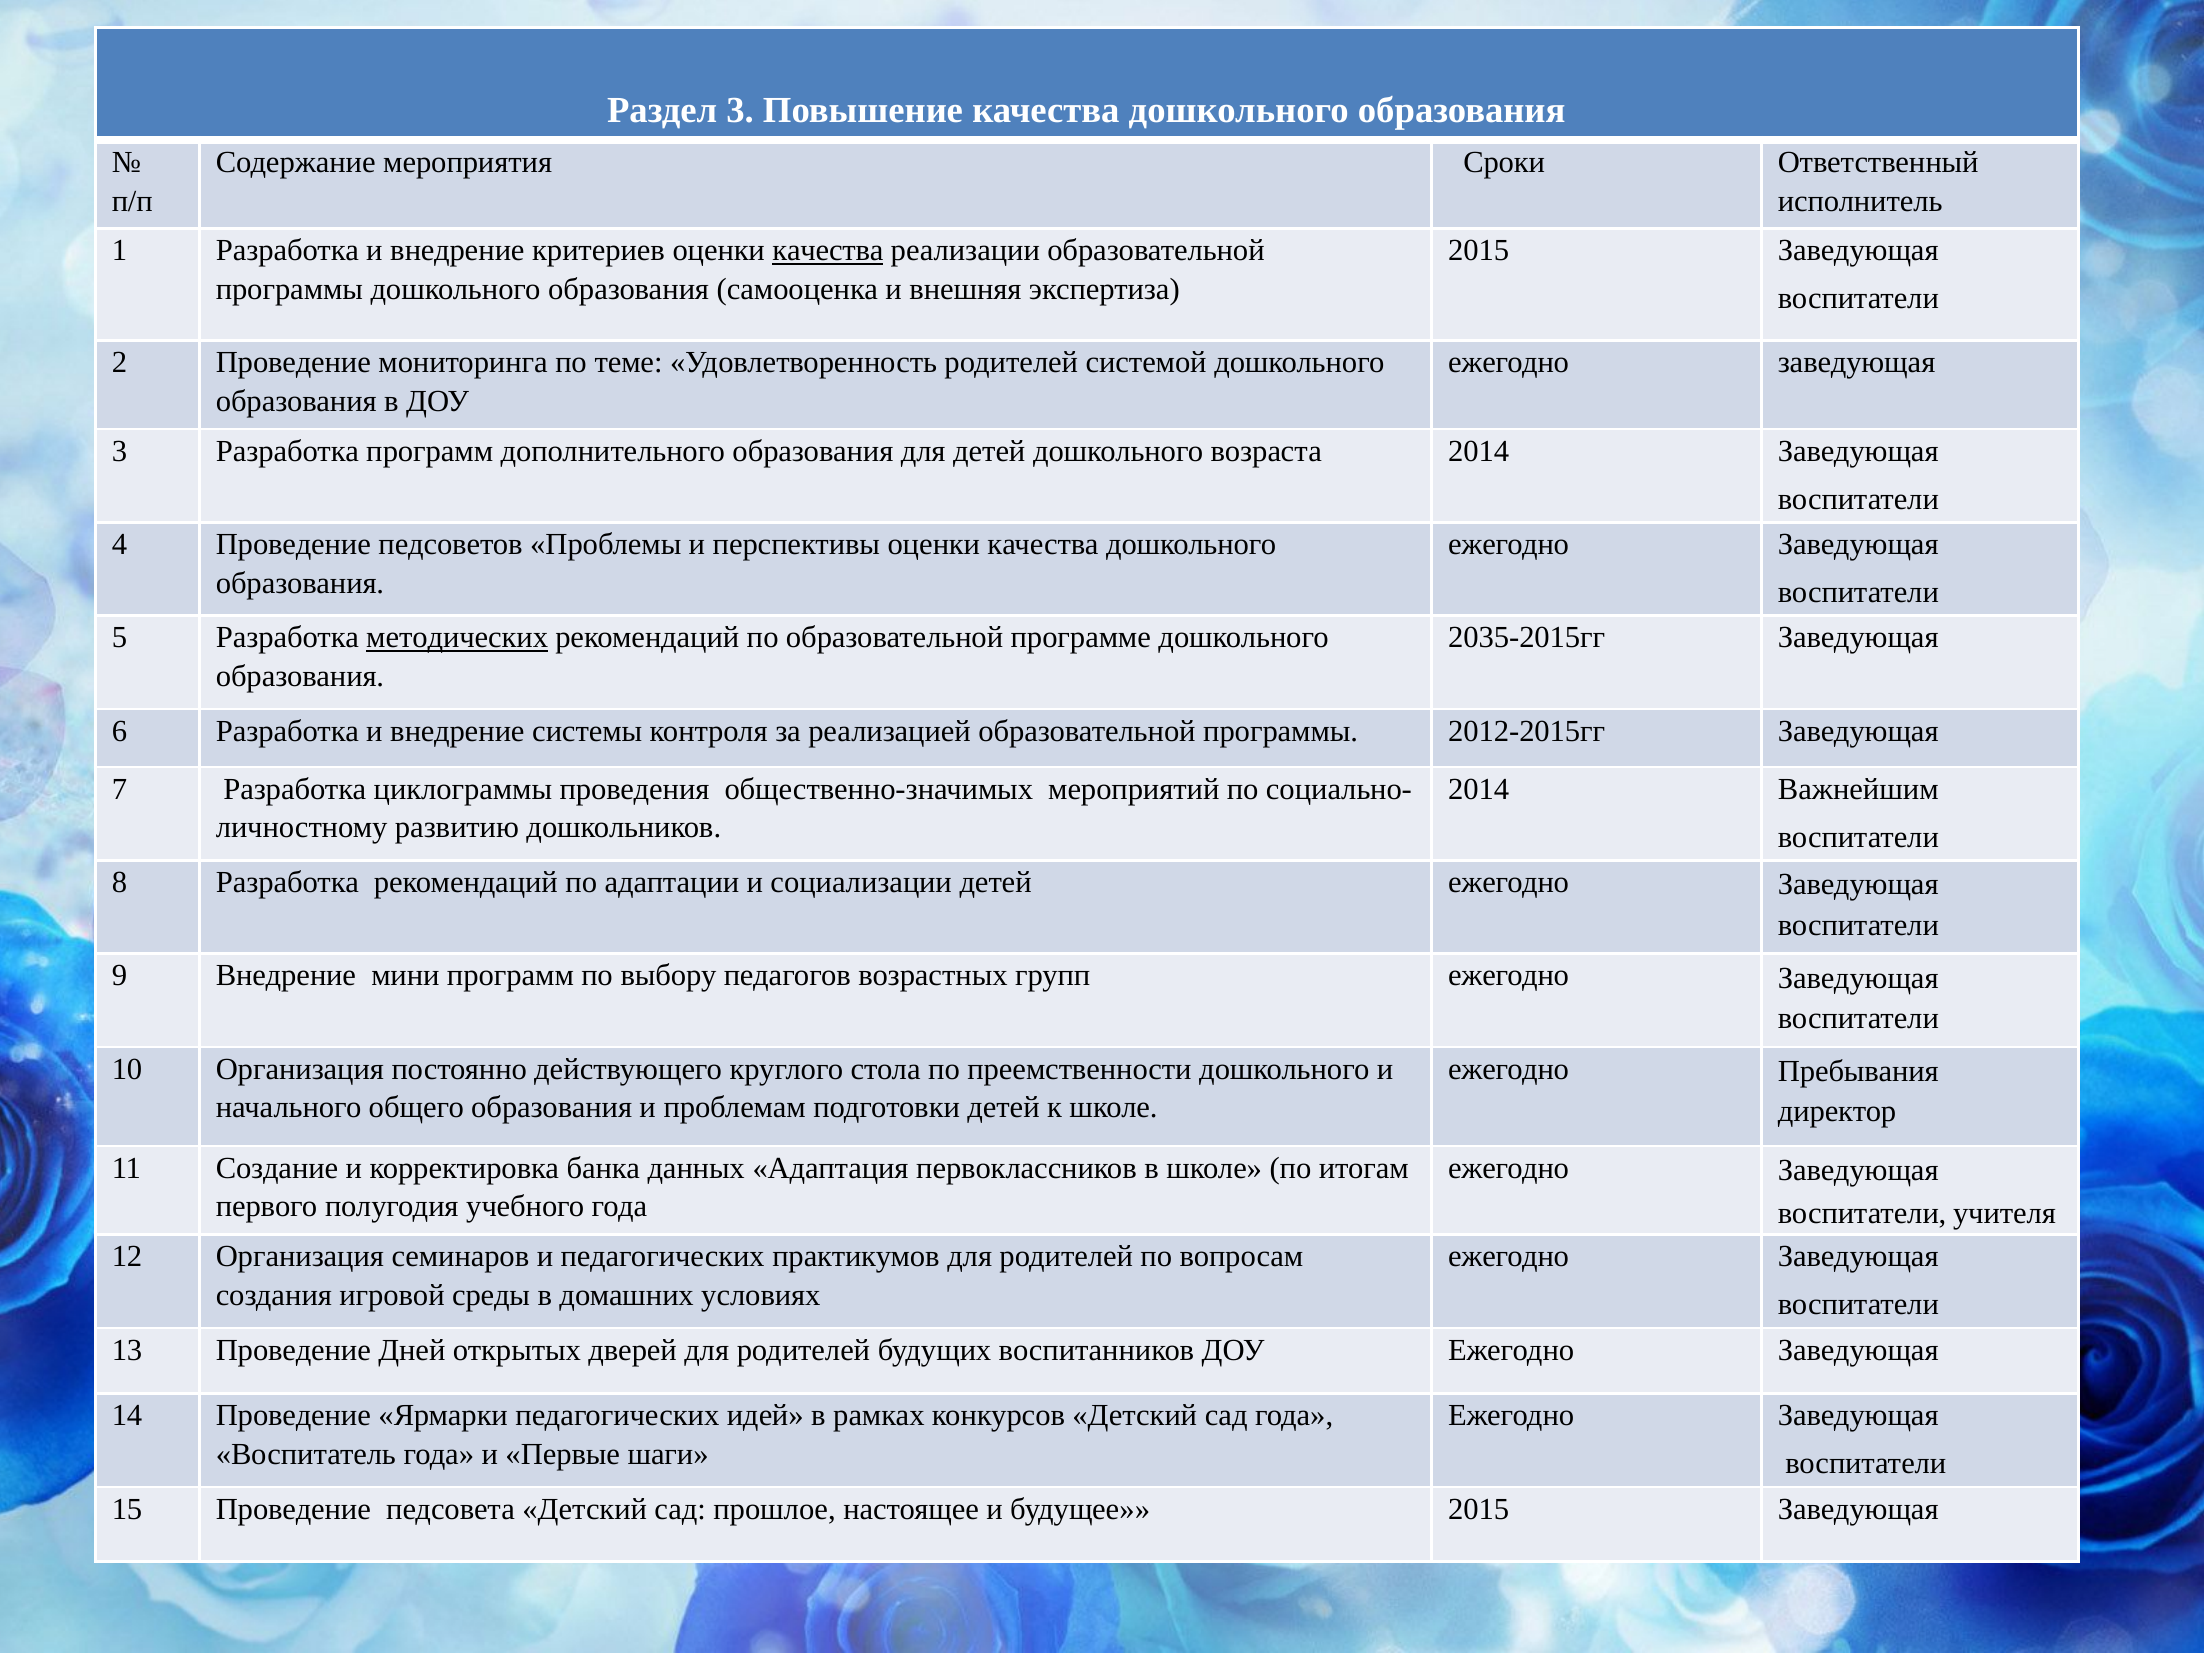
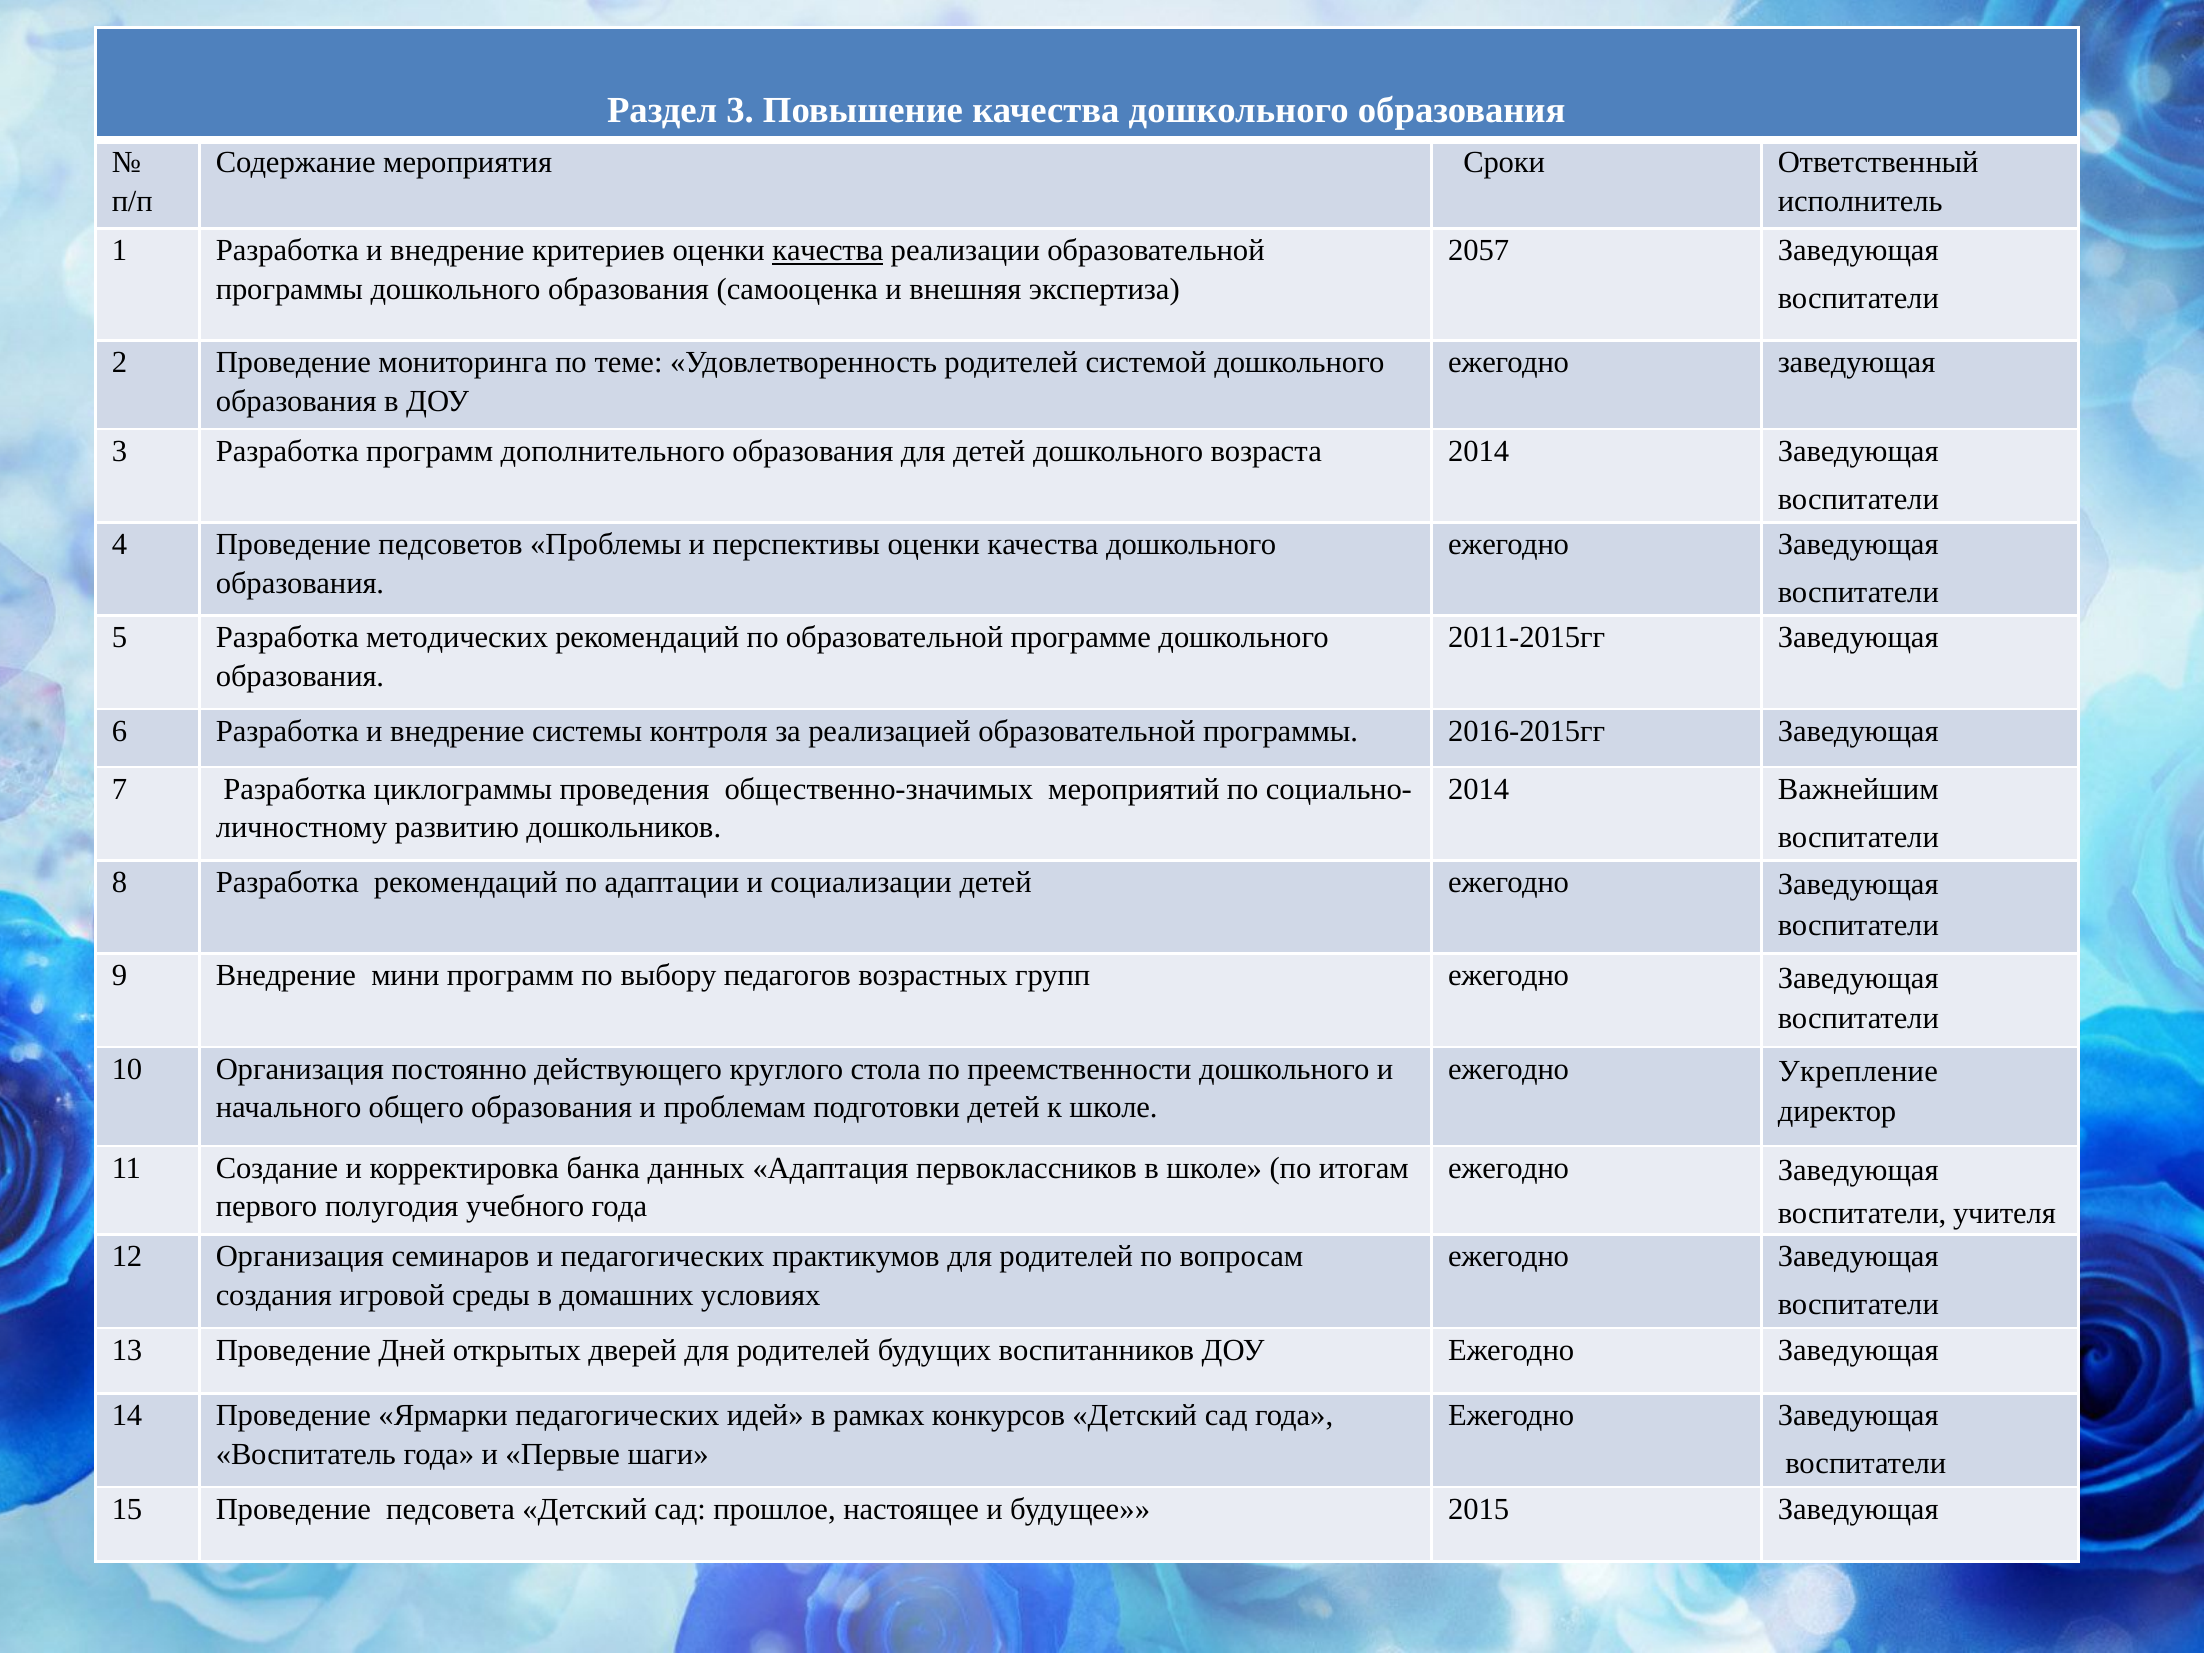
2015 at (1479, 251): 2015 -> 2057
методических underline: present -> none
2035-2015гг: 2035-2015гг -> 2011-2015гг
2012-2015гг: 2012-2015гг -> 2016-2015гг
Пребывания: Пребывания -> Укрепление
